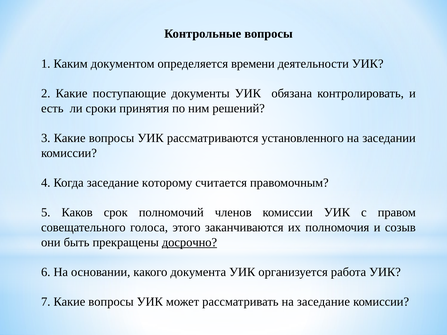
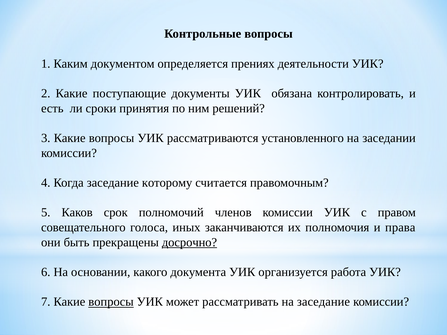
времени: времени -> прениях
этого: этого -> иных
созыв: созыв -> права
вопросы at (111, 302) underline: none -> present
